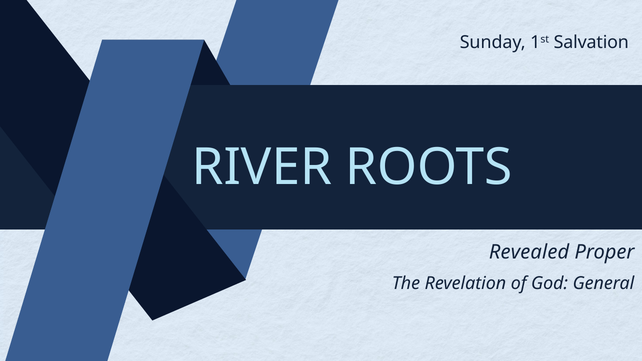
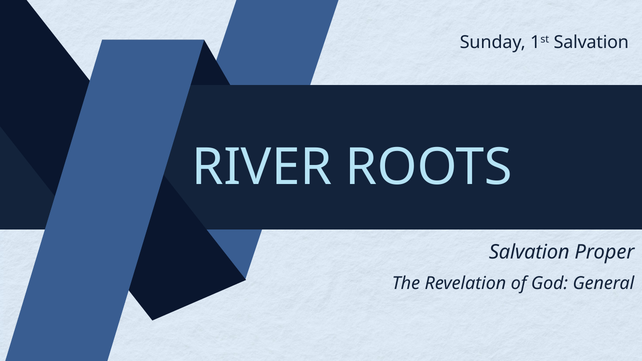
Revealed at (529, 252): Revealed -> Salvation
